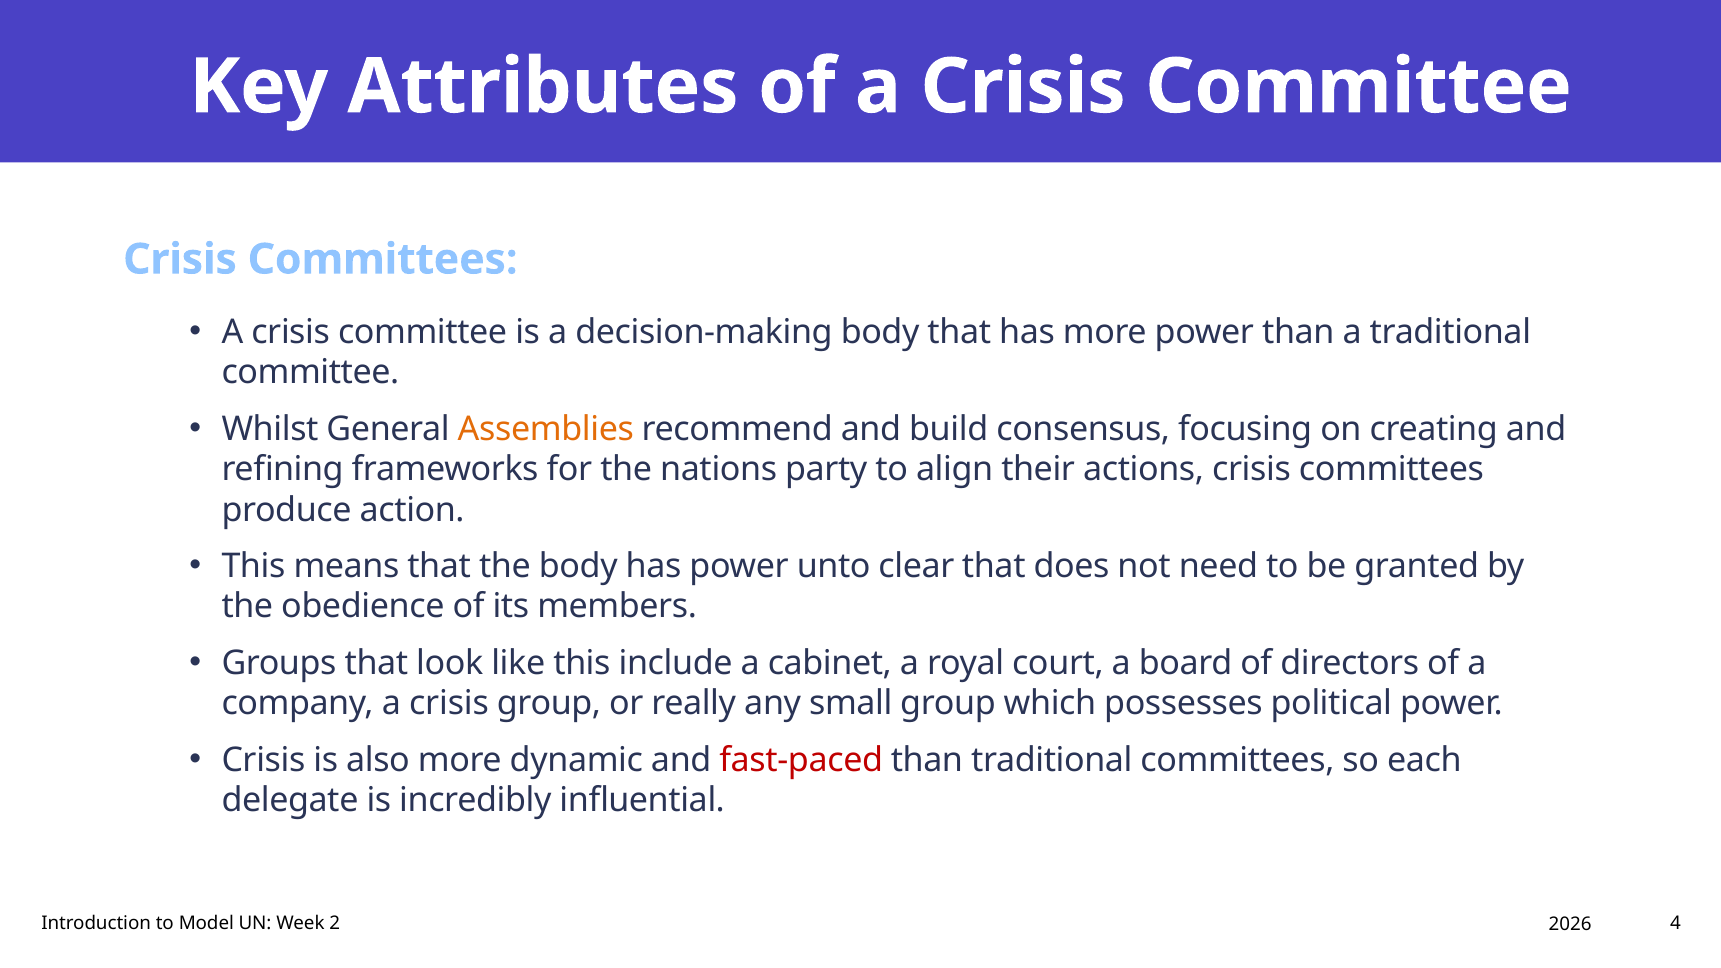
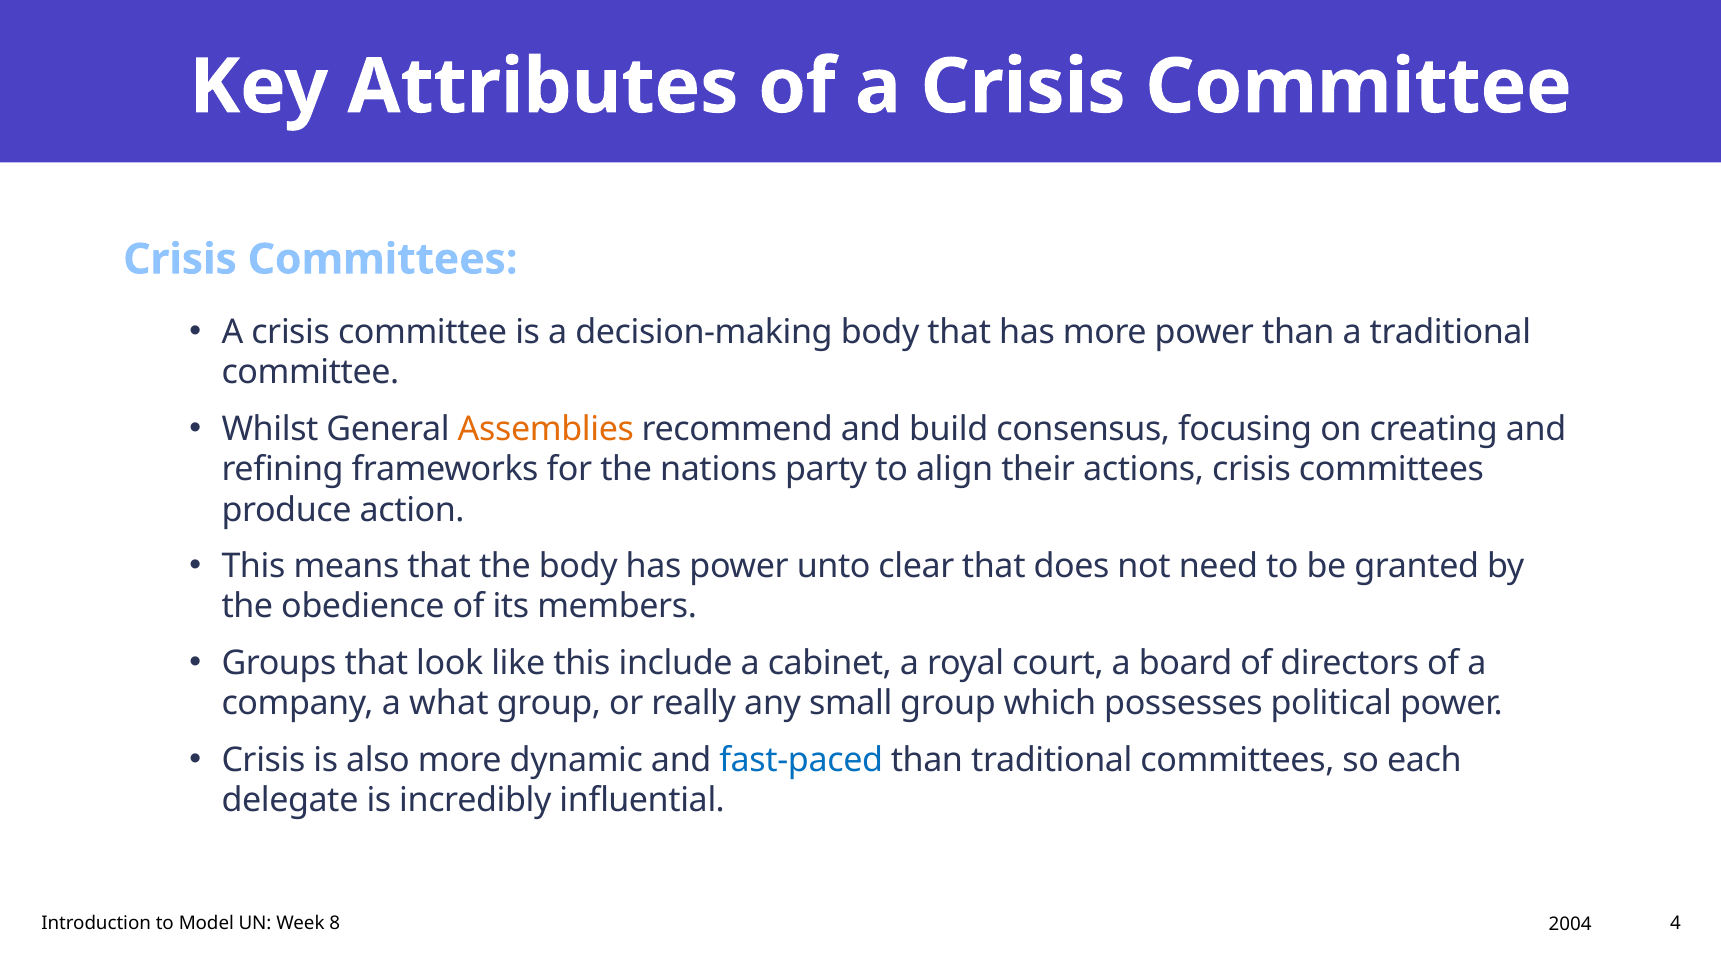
company a crisis: crisis -> what
fast-paced colour: red -> blue
2: 2 -> 8
2026: 2026 -> 2004
